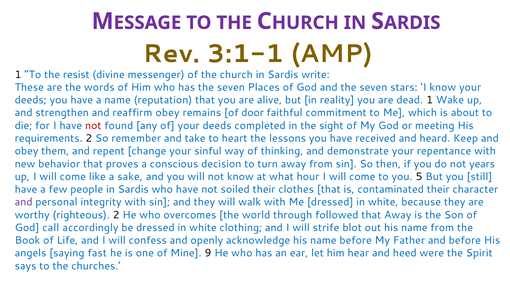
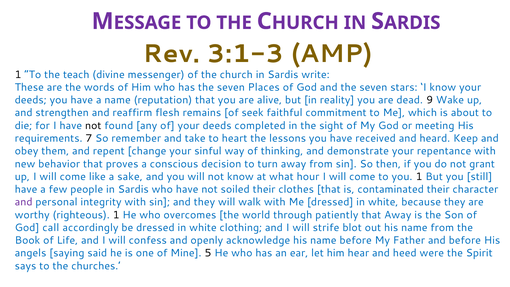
3:1-1: 3:1-1 -> 3:1-3
resist: resist -> teach
dead 1: 1 -> 9
reaffirm obey: obey -> flesh
door: door -> seek
not at (93, 125) colour: red -> black
requirements 2: 2 -> 7
years: years -> grant
you 5: 5 -> 1
righteous 2: 2 -> 1
followed: followed -> patiently
fast: fast -> said
9: 9 -> 5
